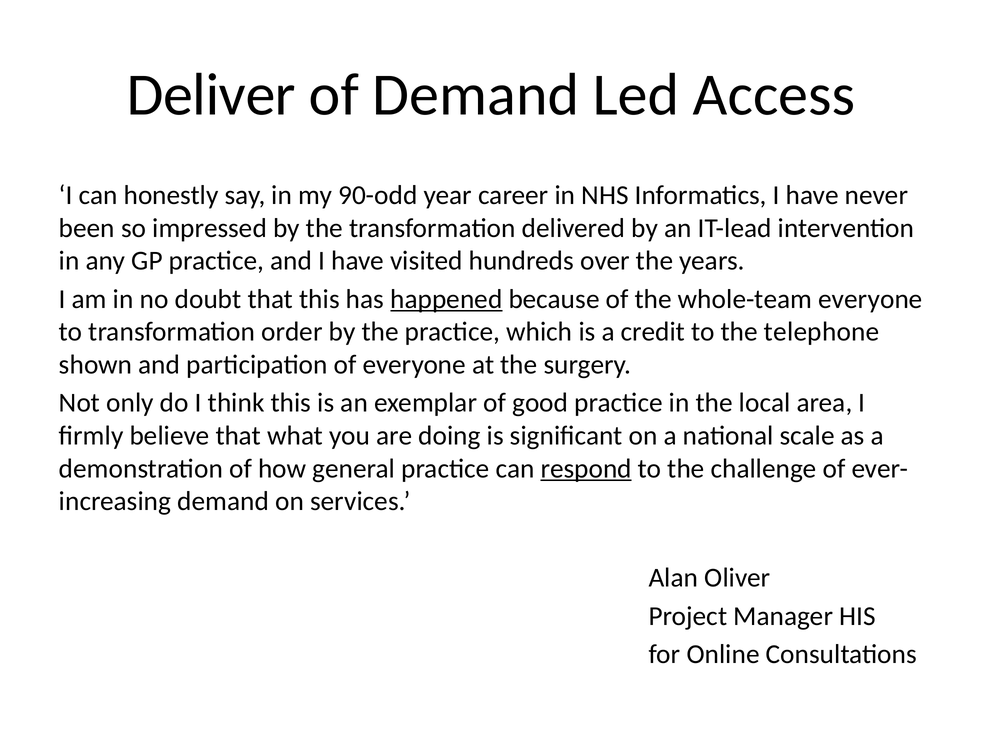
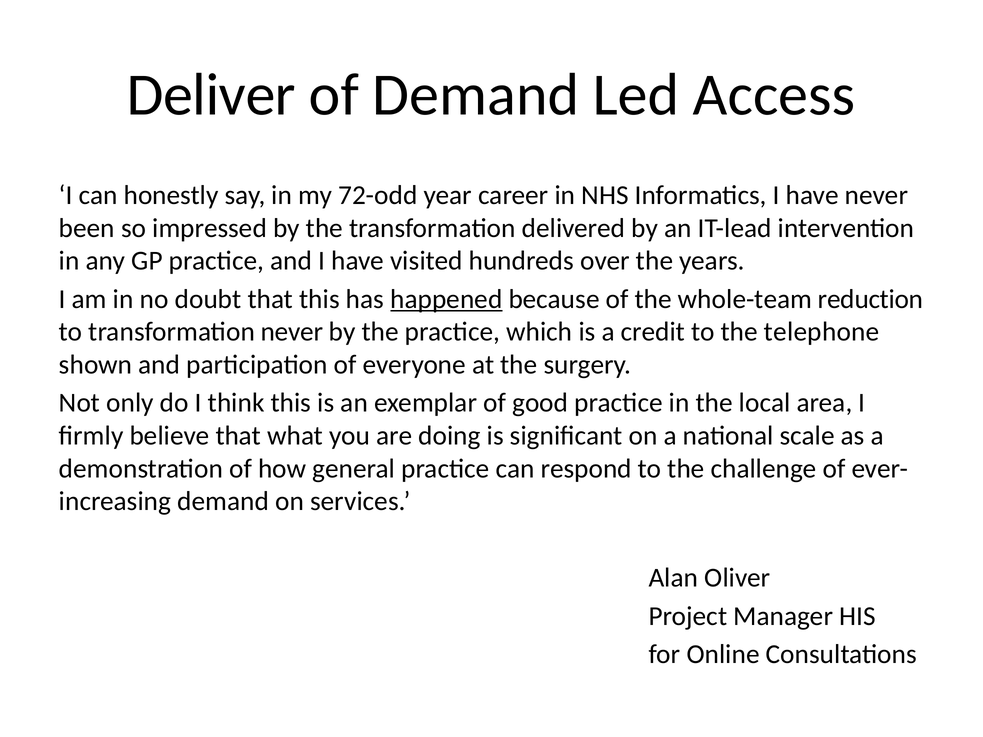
90-odd: 90-odd -> 72-odd
whole-team everyone: everyone -> reduction
transformation order: order -> never
respond underline: present -> none
